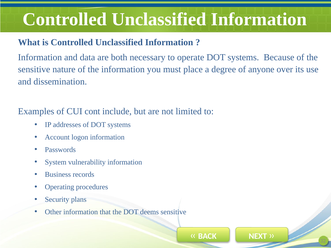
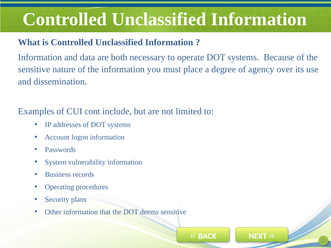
anyone: anyone -> agency
